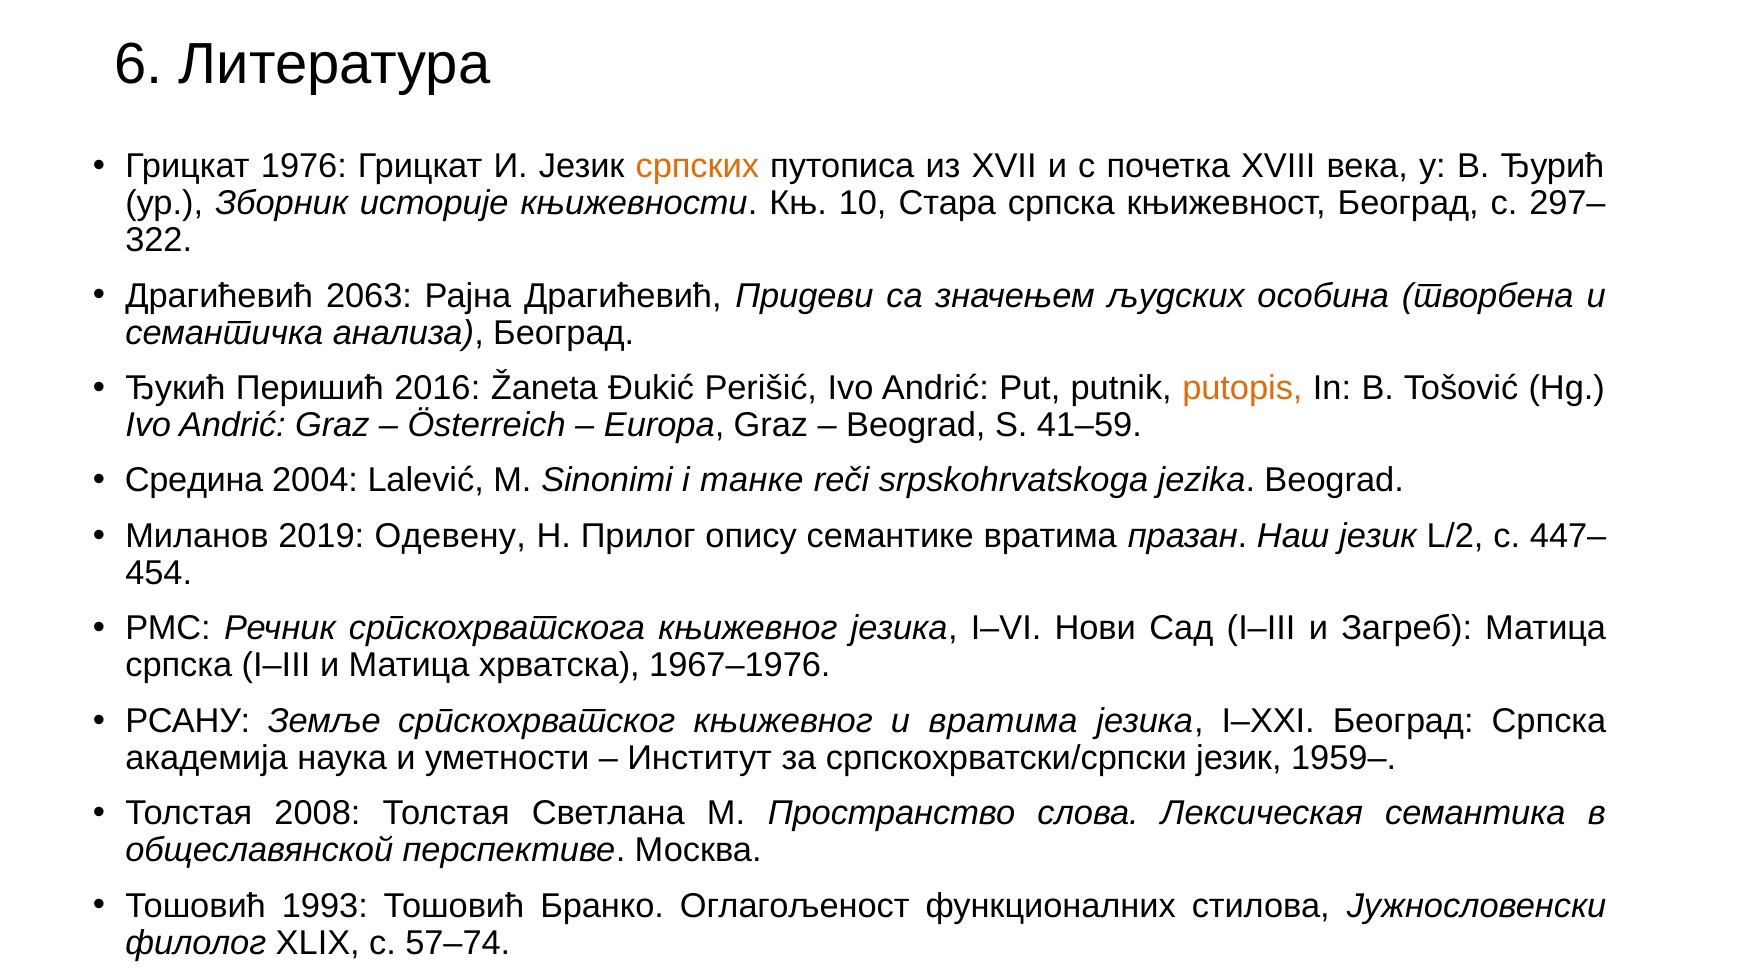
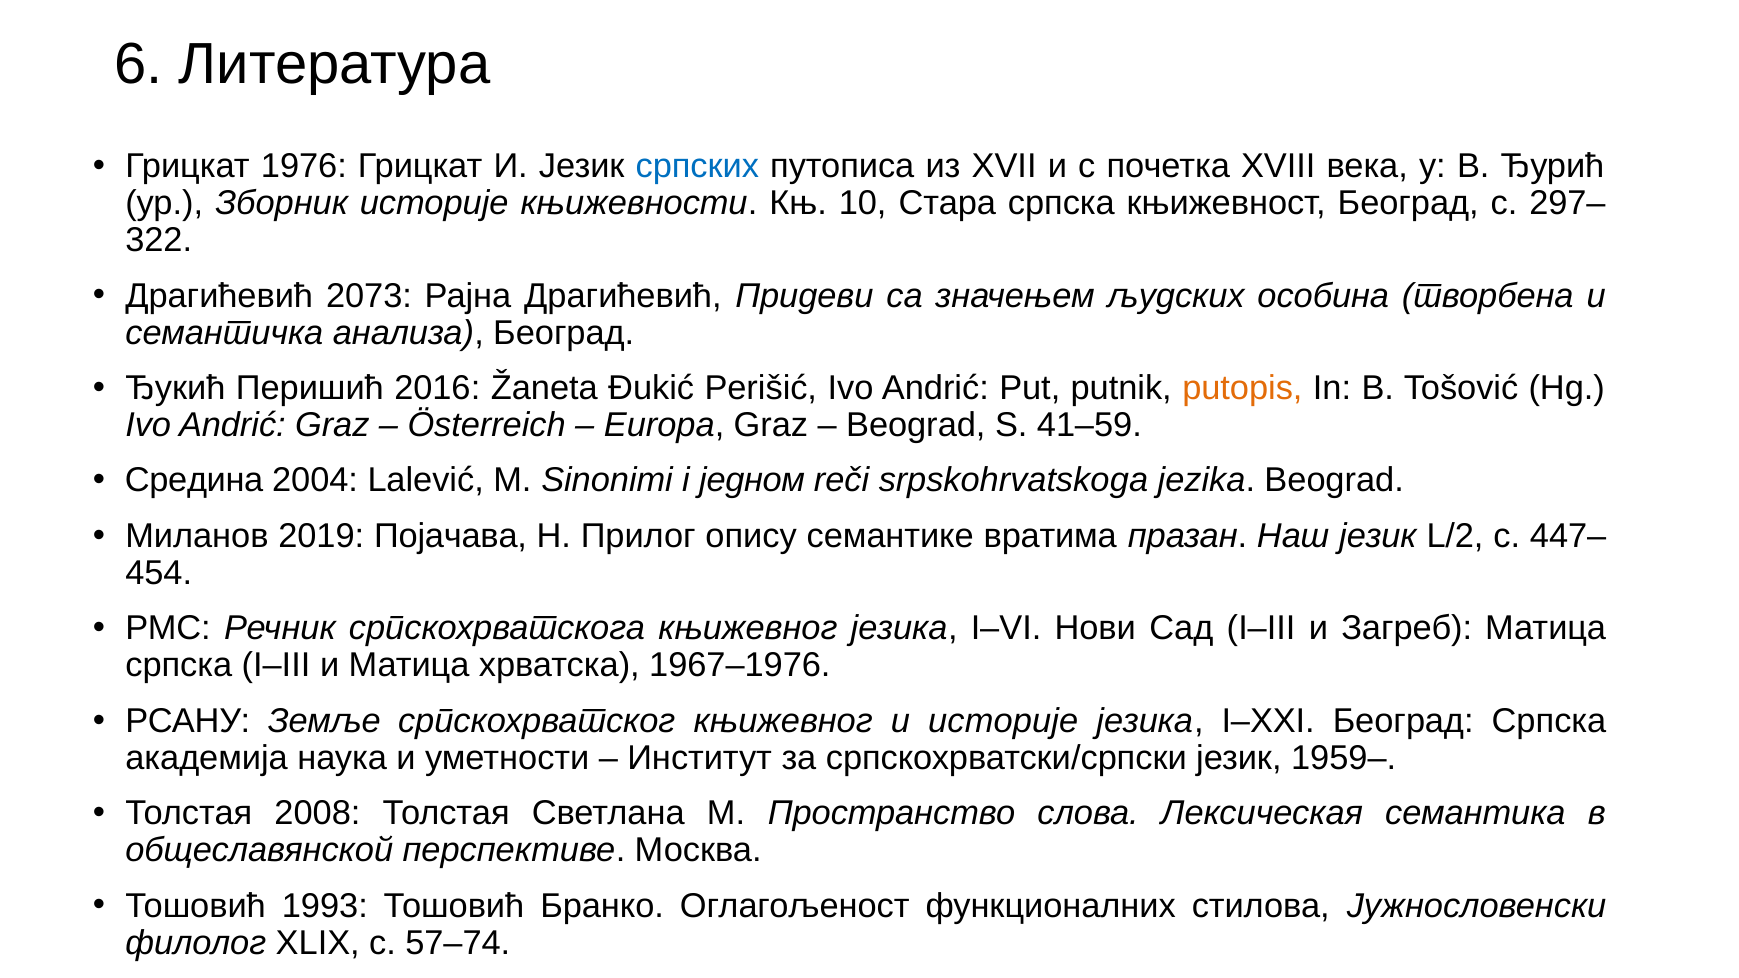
српских colour: orange -> blue
2063: 2063 -> 2073
танке: танке -> једном
Одевену: Одевену -> Појачава
и вратима: вратима -> историје
